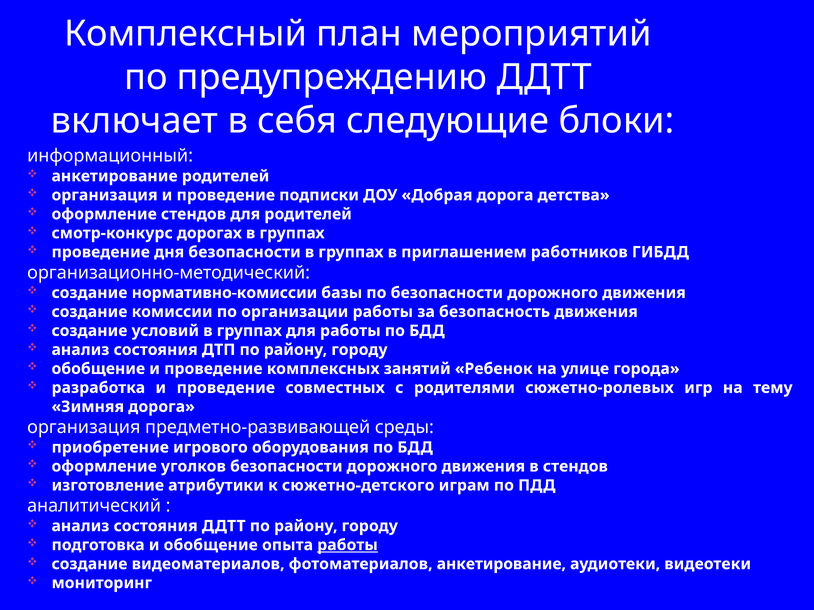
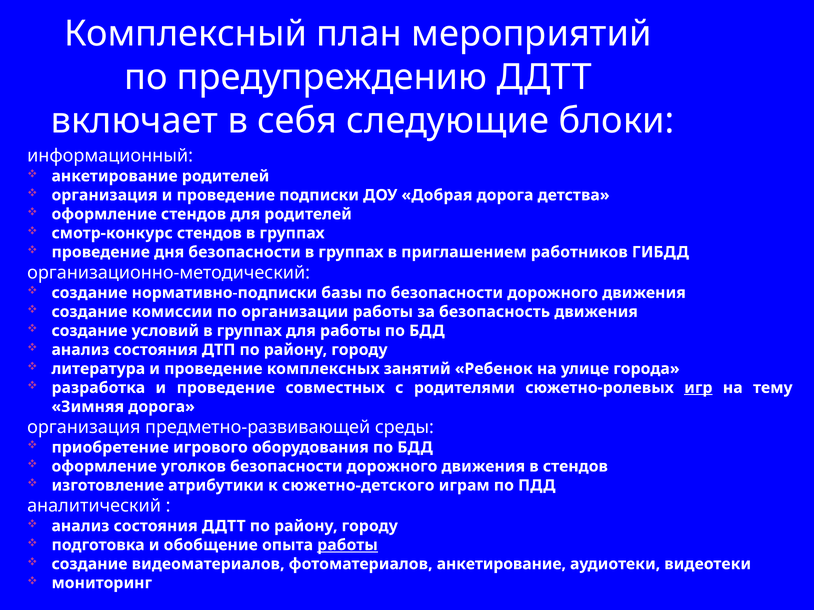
смотр-конкурс дорогах: дорогах -> стендов
нормативно-комиссии: нормативно-комиссии -> нормативно-подписки
обобщение at (98, 369): обобщение -> литература
игр underline: none -> present
